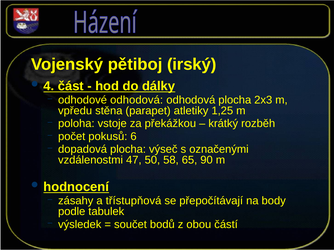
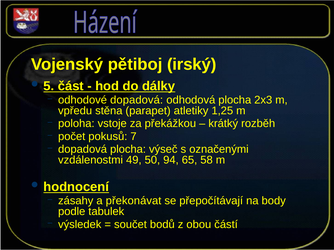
4: 4 -> 5
odhodové odhodová: odhodová -> dopadová
6: 6 -> 7
47: 47 -> 49
58: 58 -> 94
90: 90 -> 58
třístupňová: třístupňová -> překonávat
